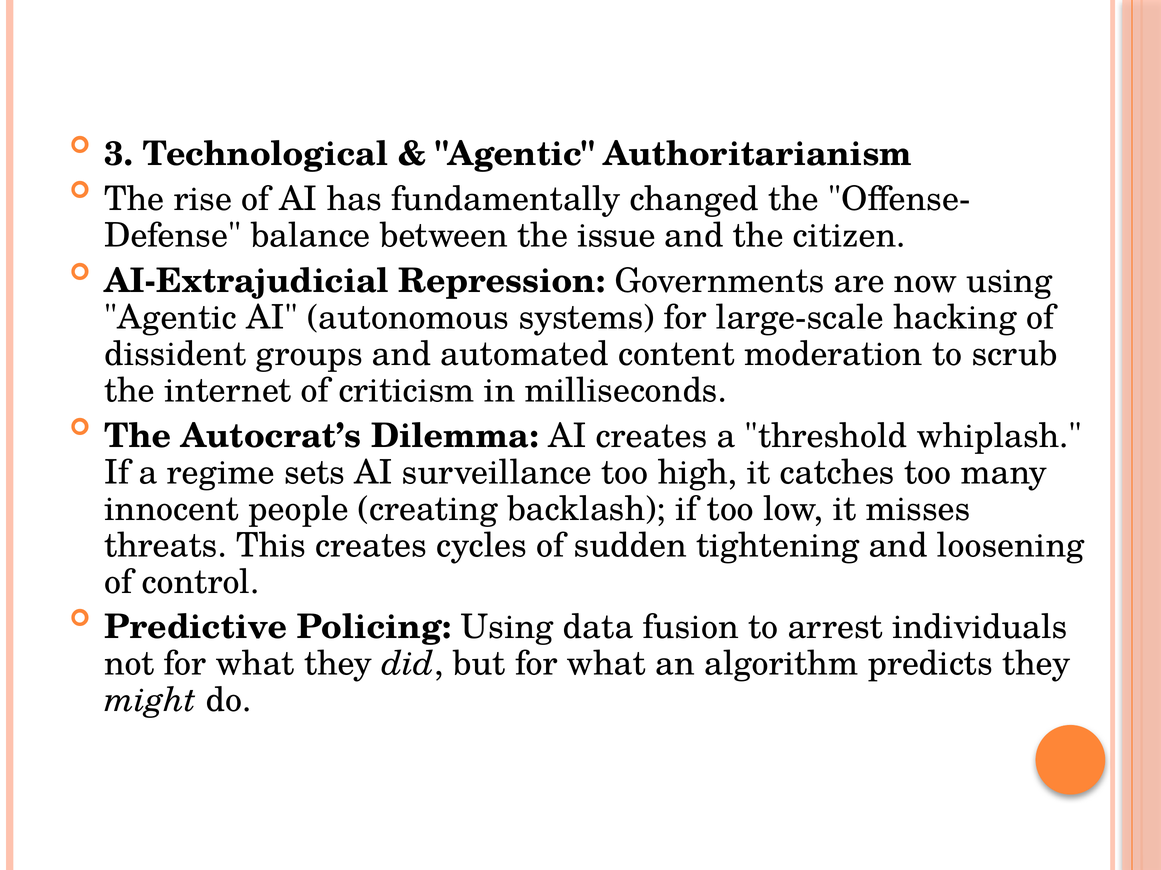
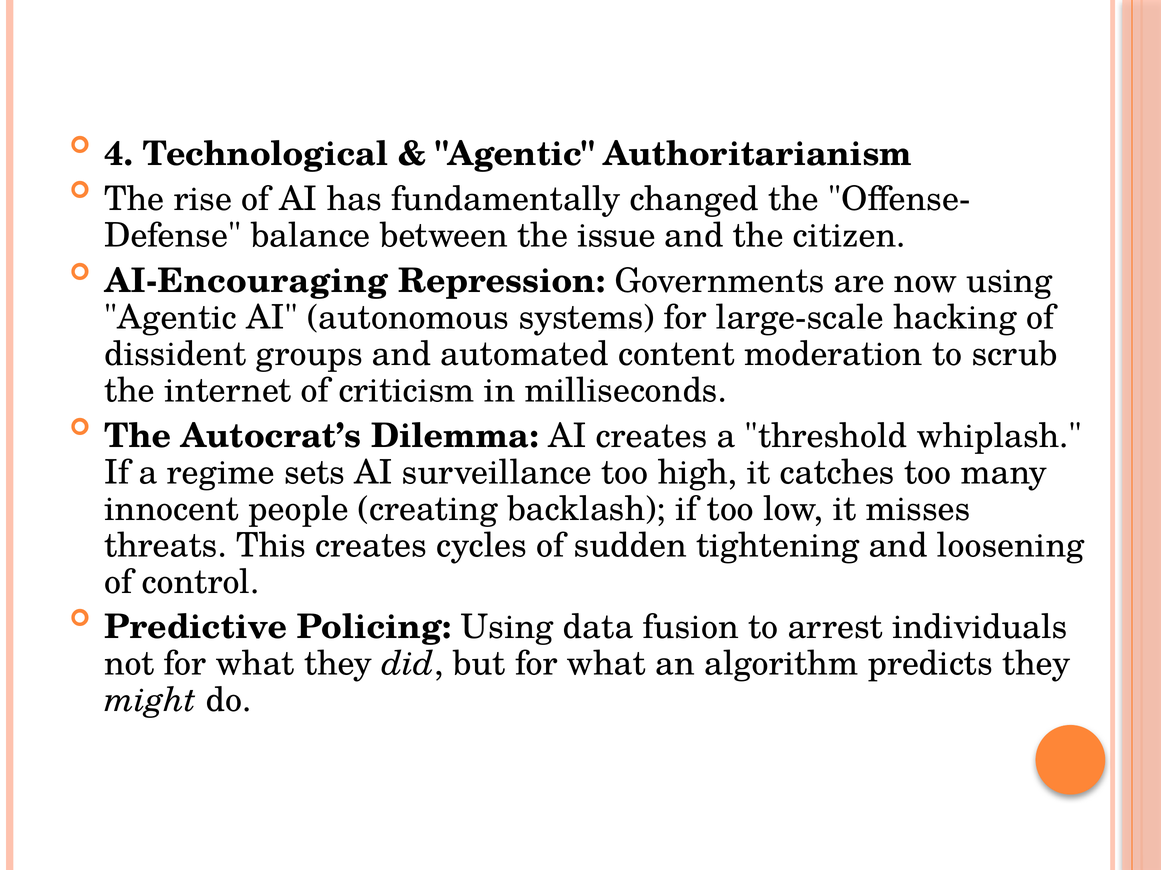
3: 3 -> 4
AI-Extrajudicial: AI-Extrajudicial -> AI-Encouraging
